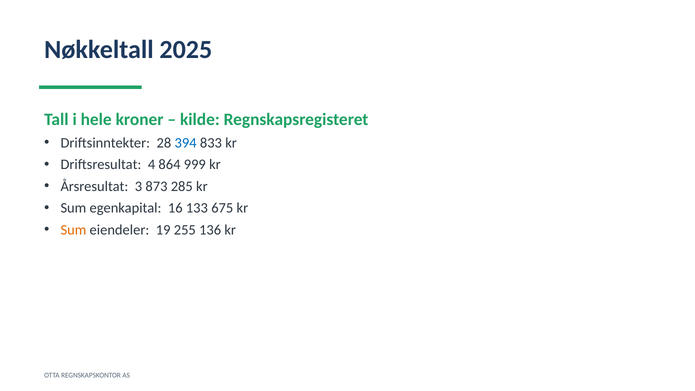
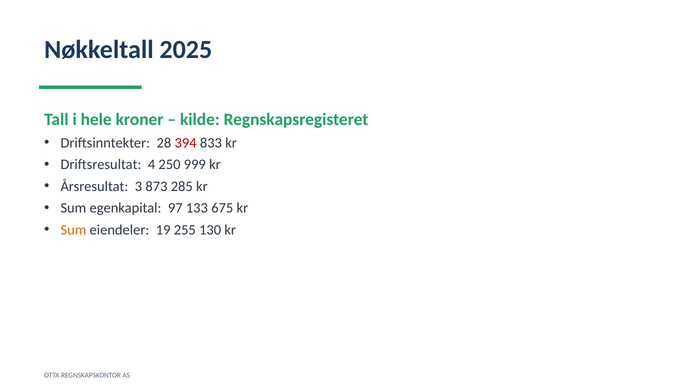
394 colour: blue -> red
864: 864 -> 250
16: 16 -> 97
136: 136 -> 130
